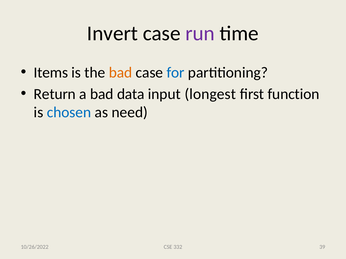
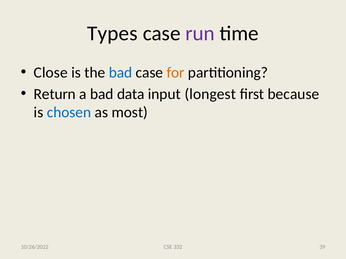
Invert: Invert -> Types
Items: Items -> Close
bad at (121, 73) colour: orange -> blue
for colour: blue -> orange
function: function -> because
need: need -> most
